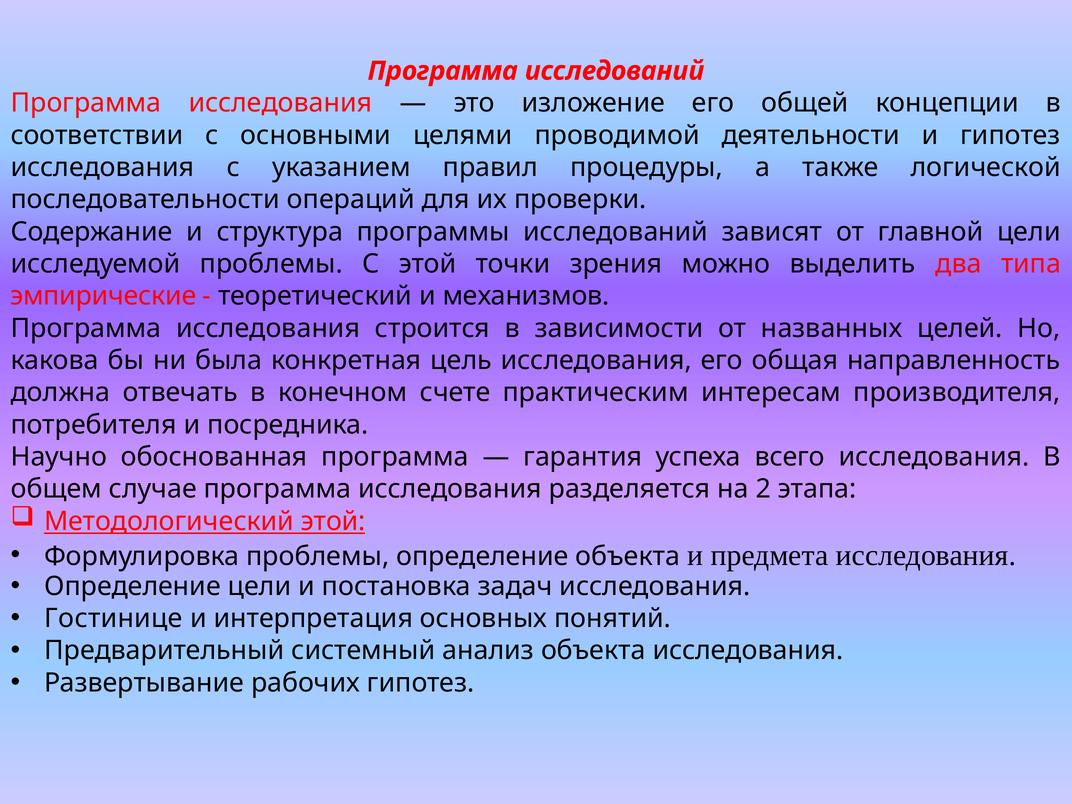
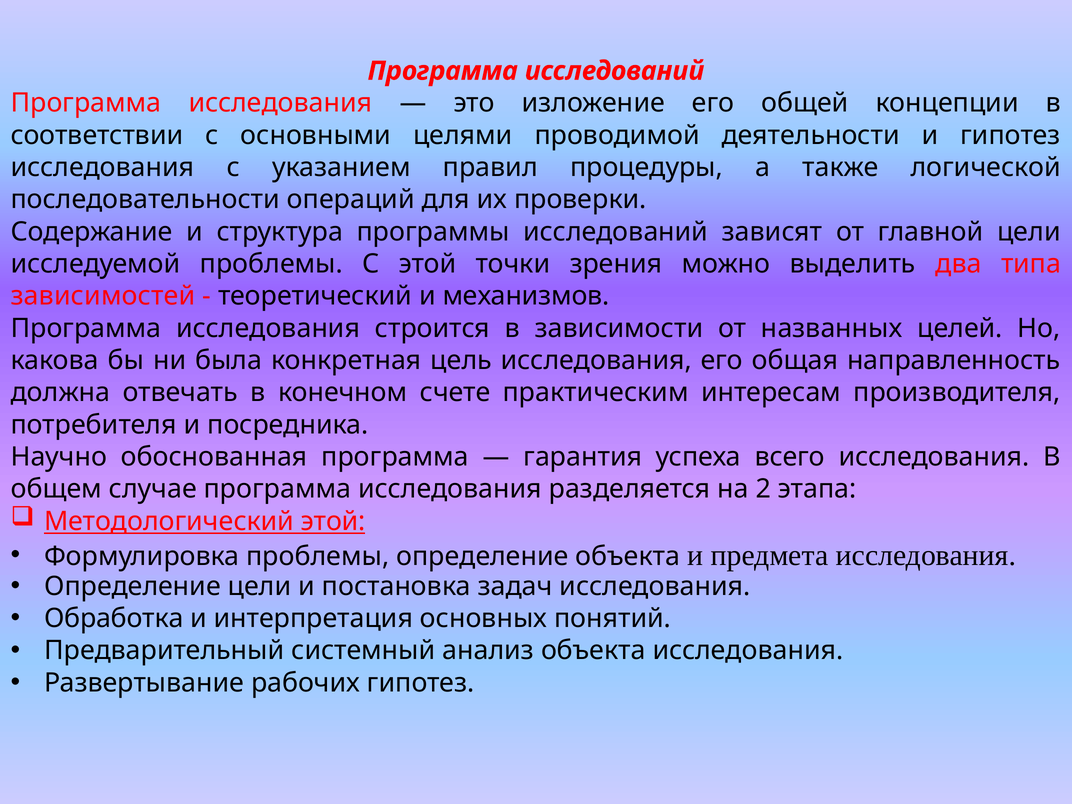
эмпирические: эмпирические -> зависимостей
Гостинице: Гостинице -> Обработка
